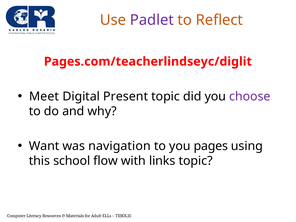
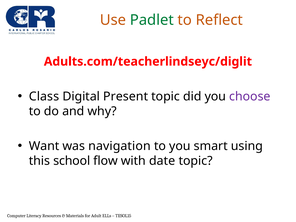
Padlet colour: purple -> green
Pages.com/teacherlindseyc/diglit: Pages.com/teacherlindseyc/diglit -> Adults.com/teacherlindseyc/diglit
Meet: Meet -> Class
pages: pages -> smart
links: links -> date
